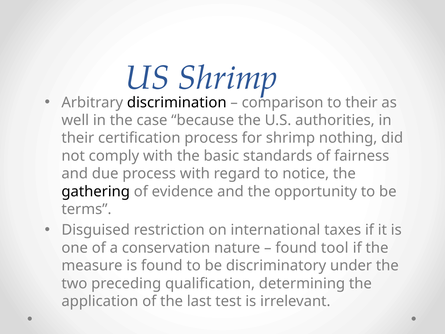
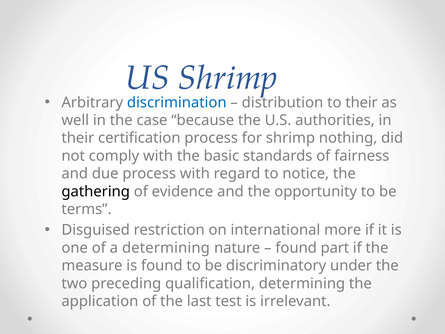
discrimination colour: black -> blue
comparison: comparison -> distribution
taxes: taxes -> more
a conservation: conservation -> determining
tool: tool -> part
